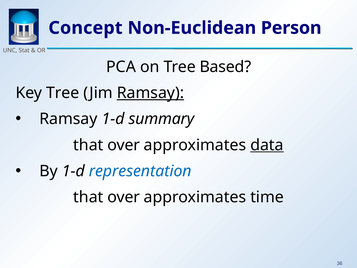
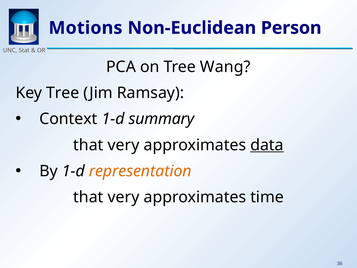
Concept: Concept -> Motions
Based: Based -> Wang
Ramsay at (150, 93) underline: present -> none
Ramsay at (68, 119): Ramsay -> Context
over at (124, 145): over -> very
representation colour: blue -> orange
over at (124, 197): over -> very
